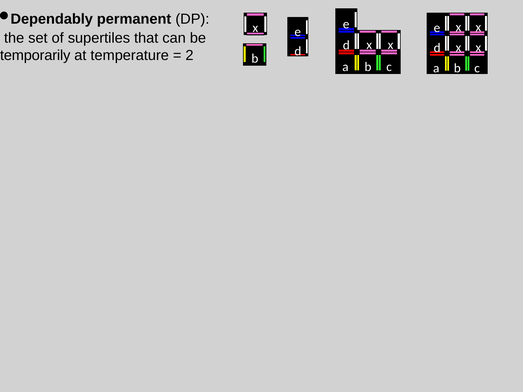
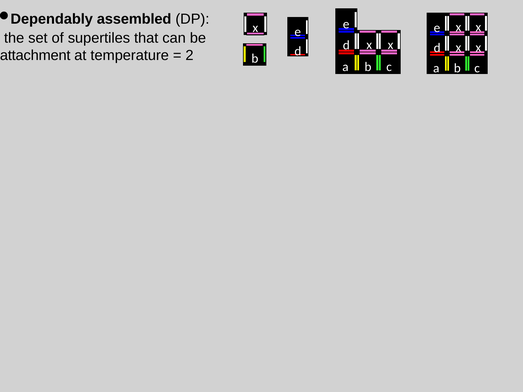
permanent: permanent -> assembled
temporarily: temporarily -> attachment
